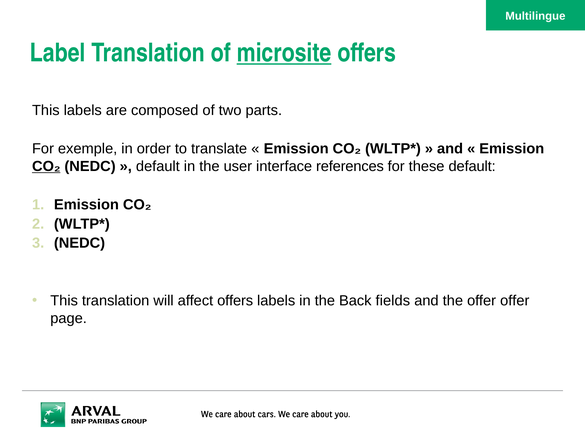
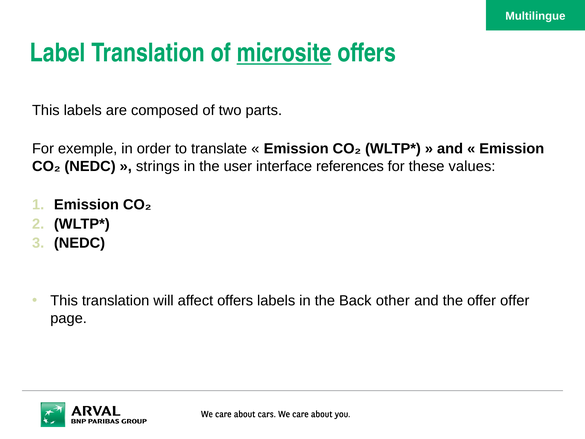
CO₂ at (46, 166) underline: present -> none
default at (158, 166): default -> strings
these default: default -> values
fields: fields -> other
